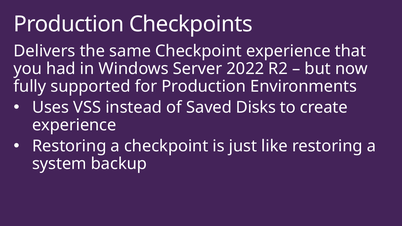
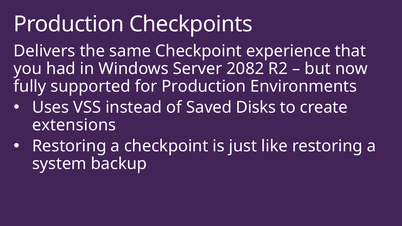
2022: 2022 -> 2082
experience at (74, 125): experience -> extensions
